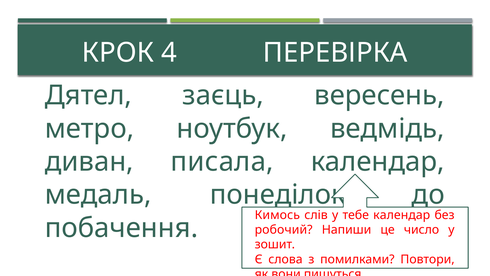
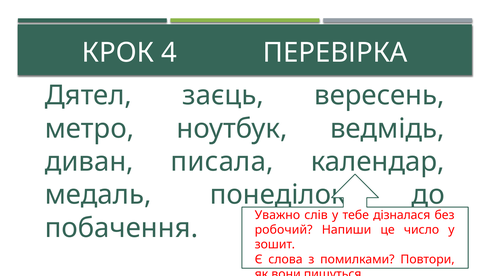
Кимось: Кимось -> Уважно
тебе календар: календар -> дізналася
